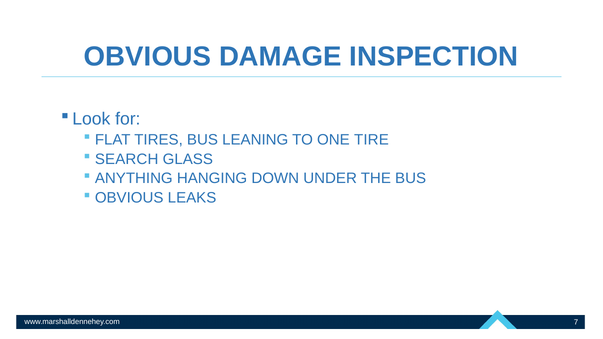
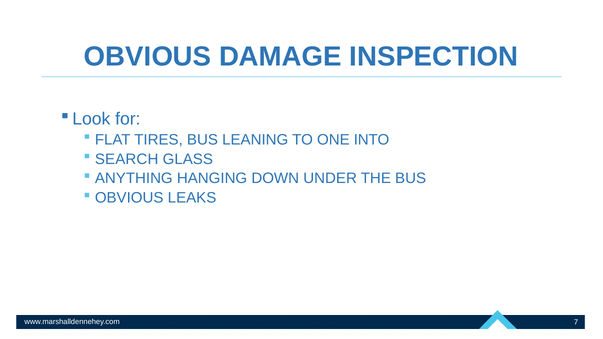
TIRE: TIRE -> INTO
